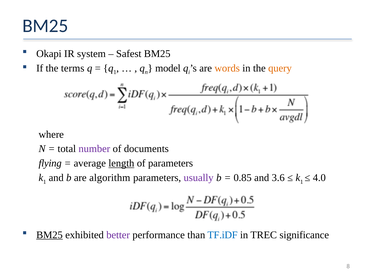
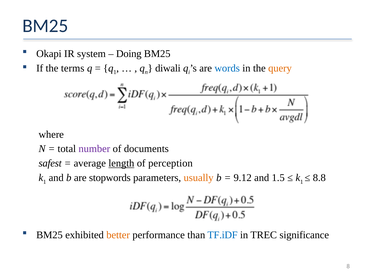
Safest: Safest -> Doing
model: model -> diwali
words colour: orange -> blue
flying: flying -> safest
of parameters: parameters -> perception
algorithm: algorithm -> stopwords
usually colour: purple -> orange
0.85: 0.85 -> 9.12
3.6: 3.6 -> 1.5
4.0: 4.0 -> 8.8
BM25 at (49, 235) underline: present -> none
better colour: purple -> orange
